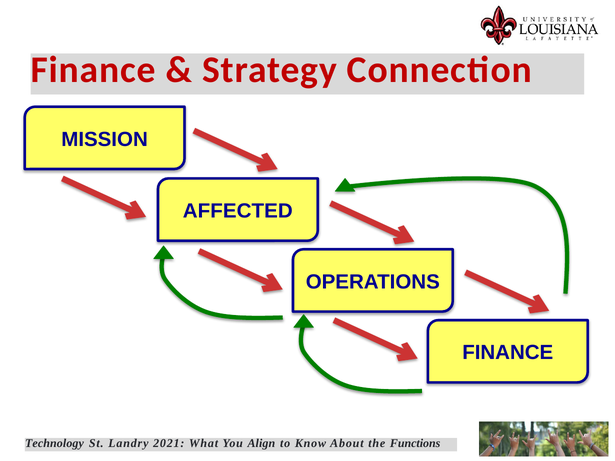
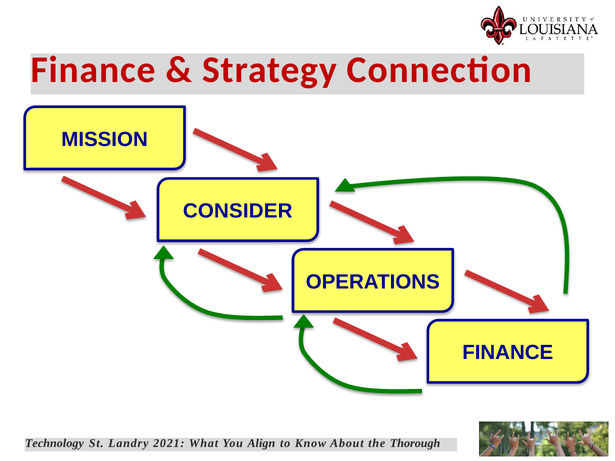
AFFECTED: AFFECTED -> CONSIDER
Functions: Functions -> Thorough
